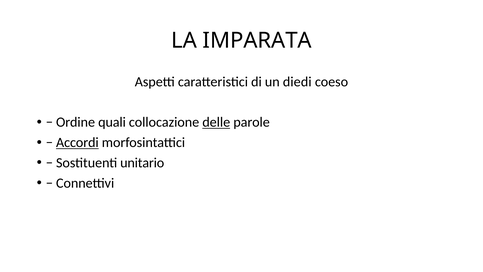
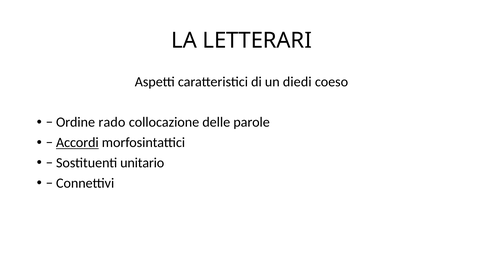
IMPARATA: IMPARATA -> LETTERARI
quali: quali -> rado
delle underline: present -> none
